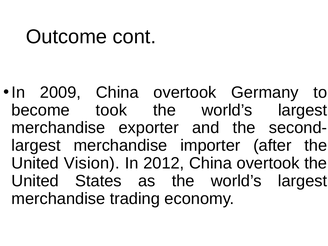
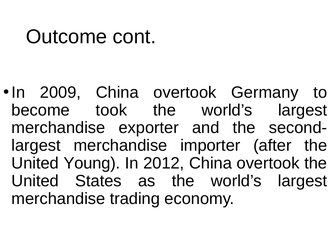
Vision: Vision -> Young
